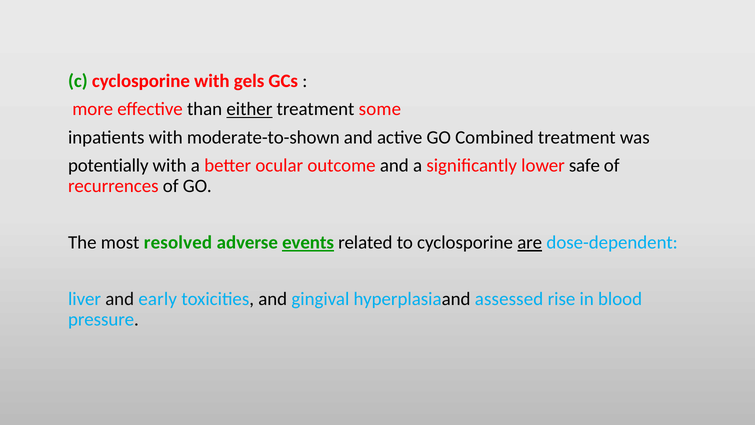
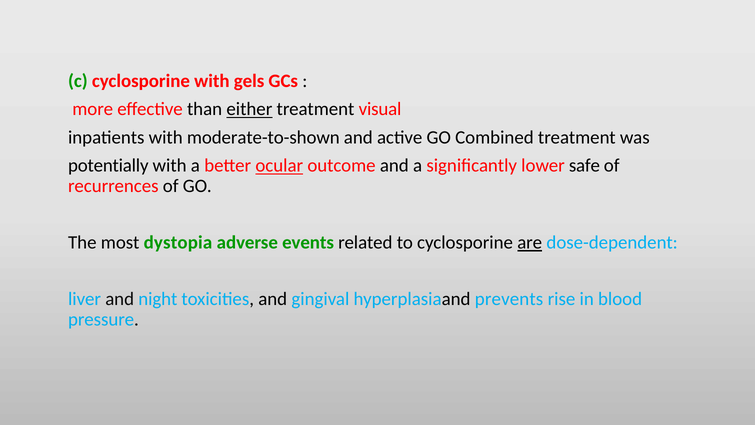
some: some -> visual
ocular underline: none -> present
resolved: resolved -> dystopia
events underline: present -> none
early: early -> night
assessed: assessed -> prevents
